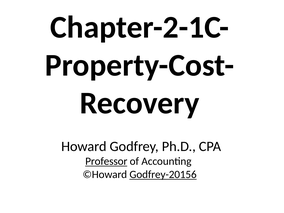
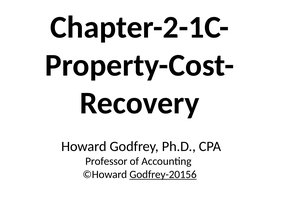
Professor underline: present -> none
